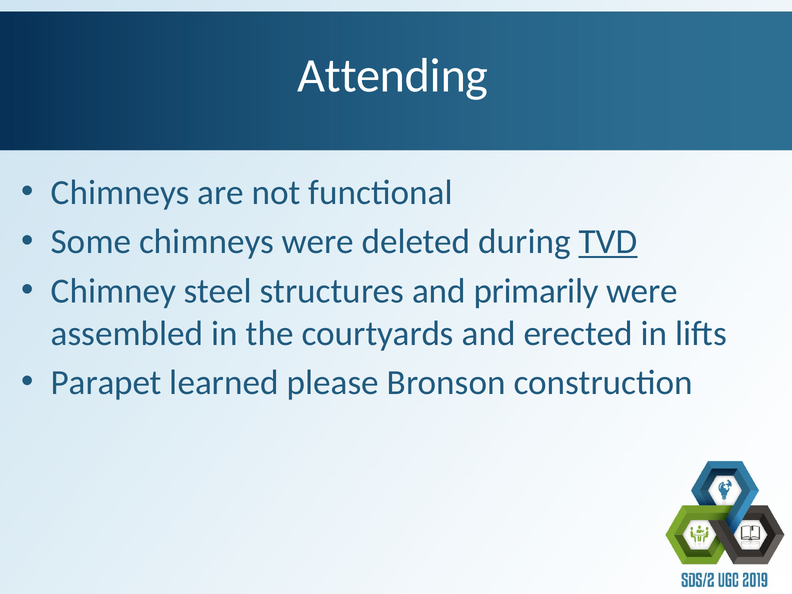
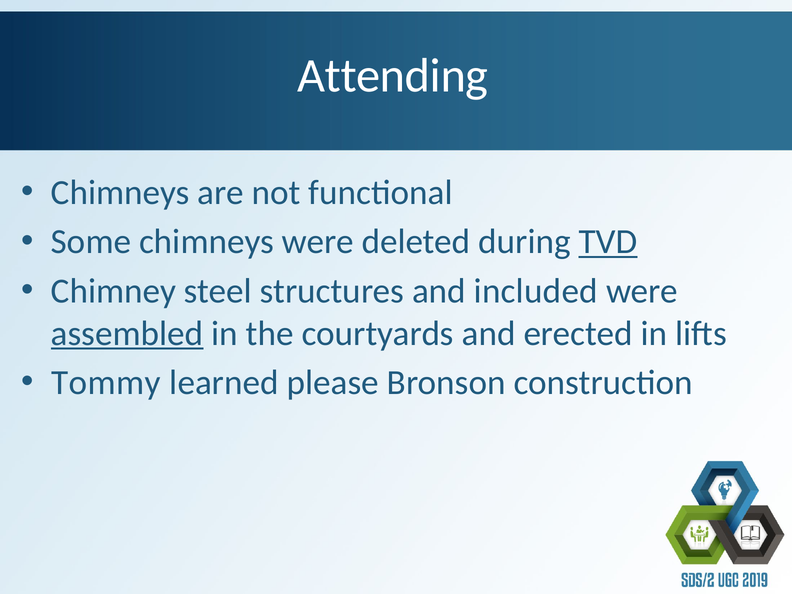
primarily: primarily -> included
assembled underline: none -> present
Parapet: Parapet -> Tommy
